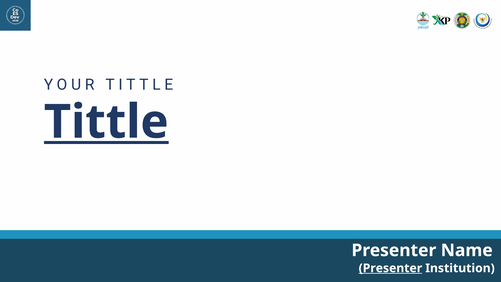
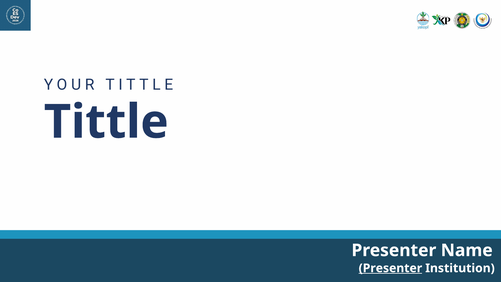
Tittle underline: present -> none
